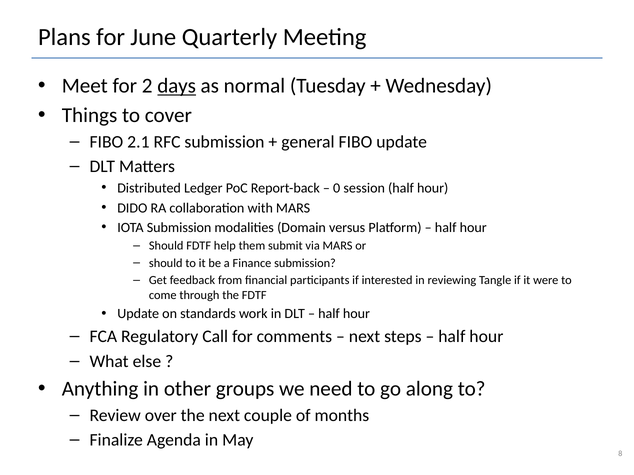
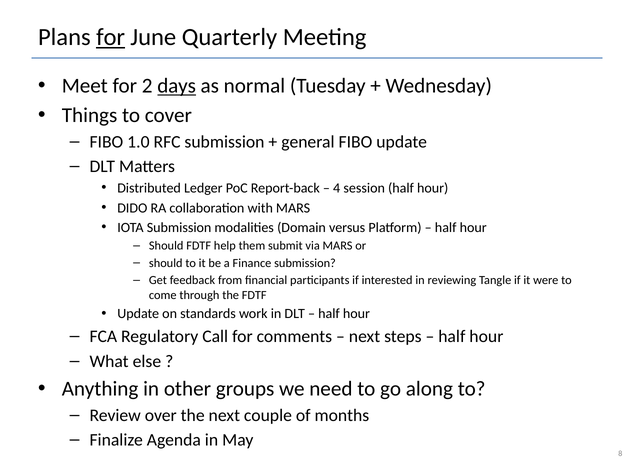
for at (111, 37) underline: none -> present
2.1: 2.1 -> 1.0
0: 0 -> 4
